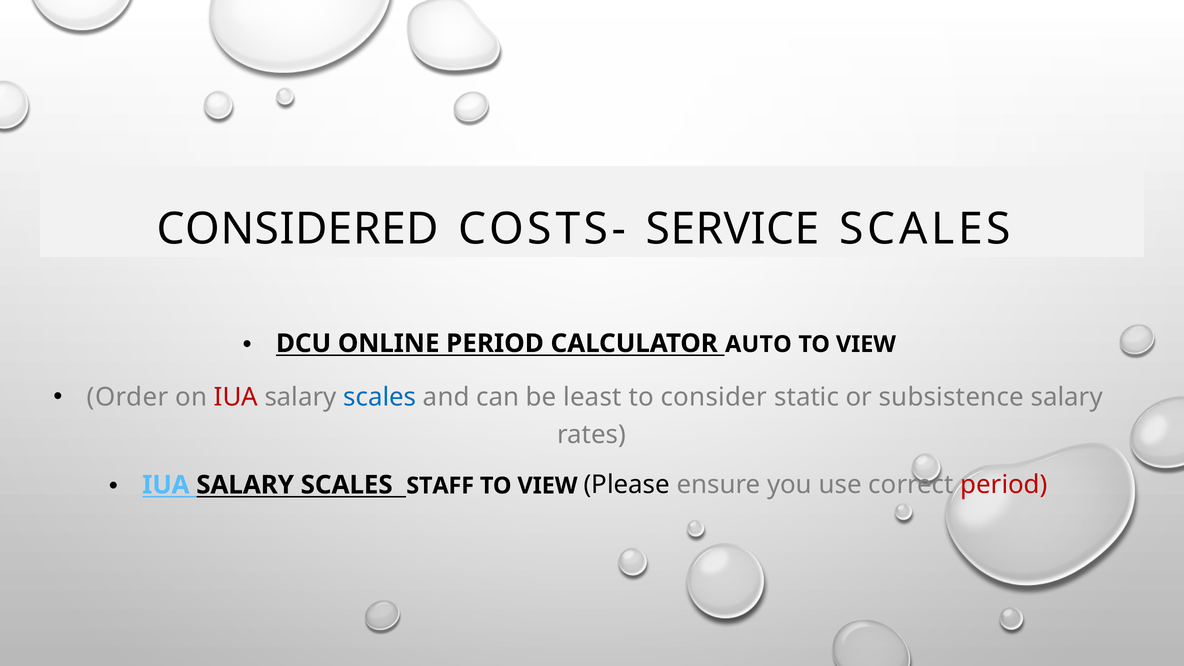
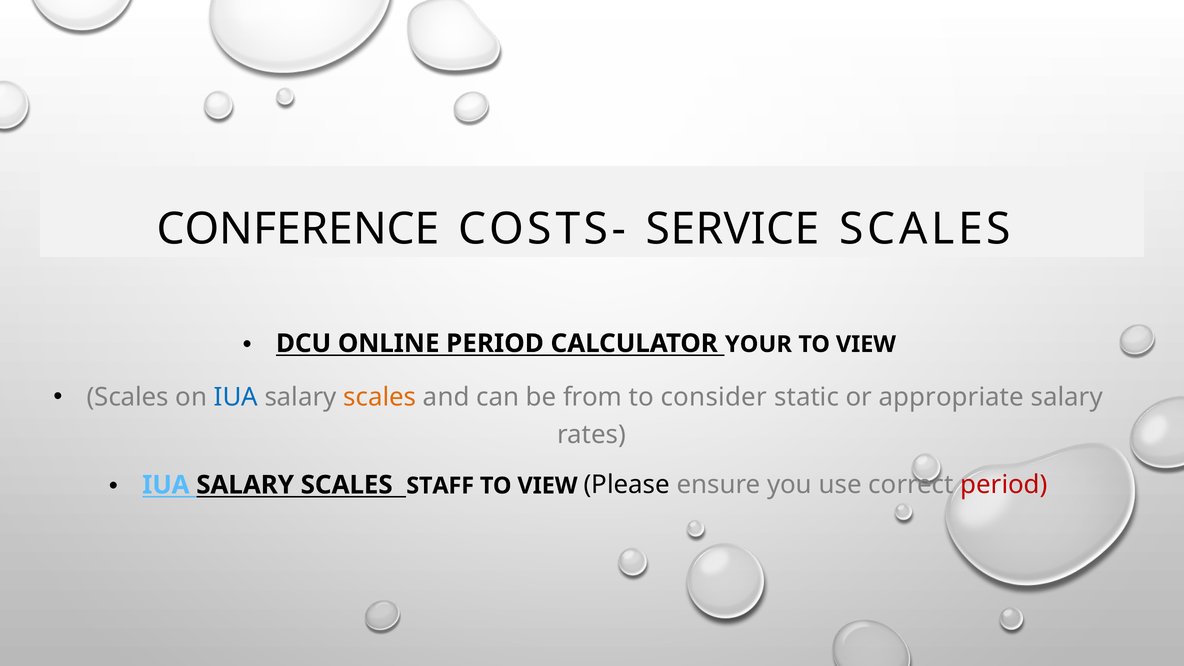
CONSIDERED: CONSIDERED -> CONFERENCE
AUTO: AUTO -> YOUR
Order at (128, 397): Order -> Scales
IUA at (236, 397) colour: red -> blue
scales at (380, 397) colour: blue -> orange
least: least -> from
subsistence: subsistence -> appropriate
